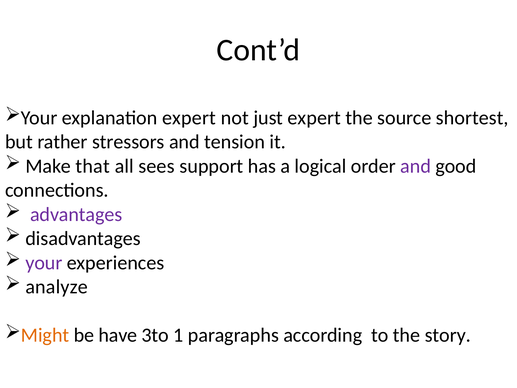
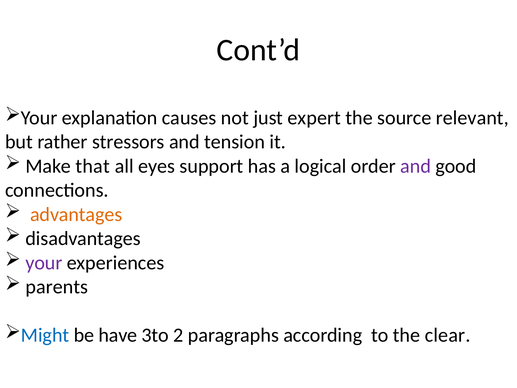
explanation expert: expert -> causes
shortest: shortest -> relevant
sees: sees -> eyes
advantages colour: purple -> orange
analyze: analyze -> parents
Might colour: orange -> blue
1: 1 -> 2
story: story -> clear
